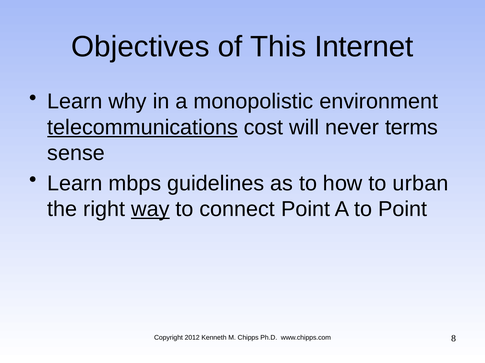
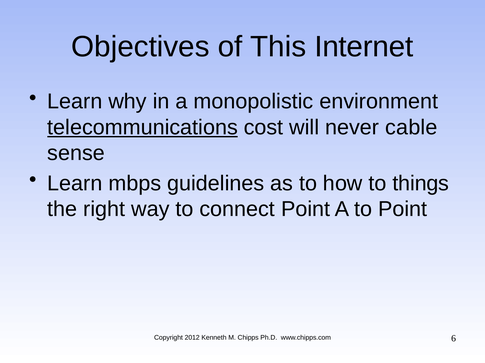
terms: terms -> cable
urban: urban -> things
way underline: present -> none
8: 8 -> 6
